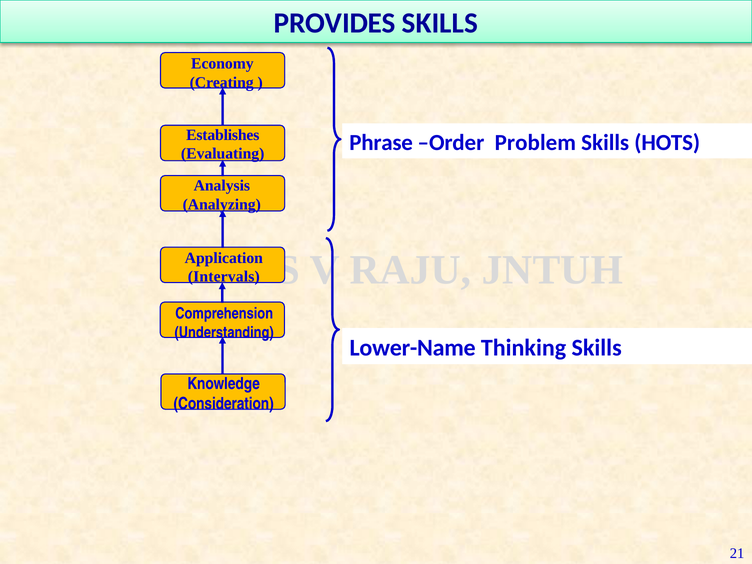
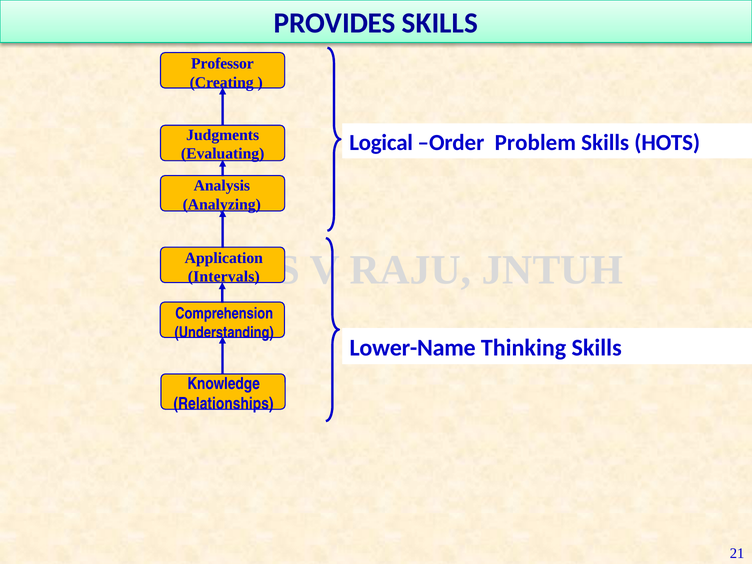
Economy: Economy -> Professor
Establishes: Establishes -> Judgments
Phrase: Phrase -> Logical
Consideration: Consideration -> Relationships
